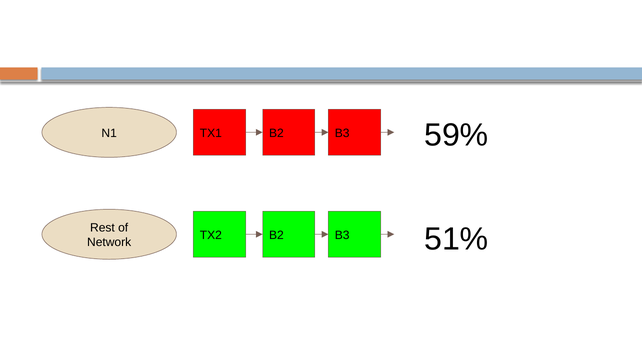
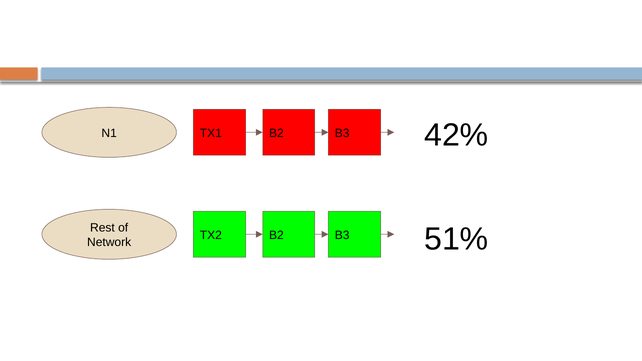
59%: 59% -> 42%
